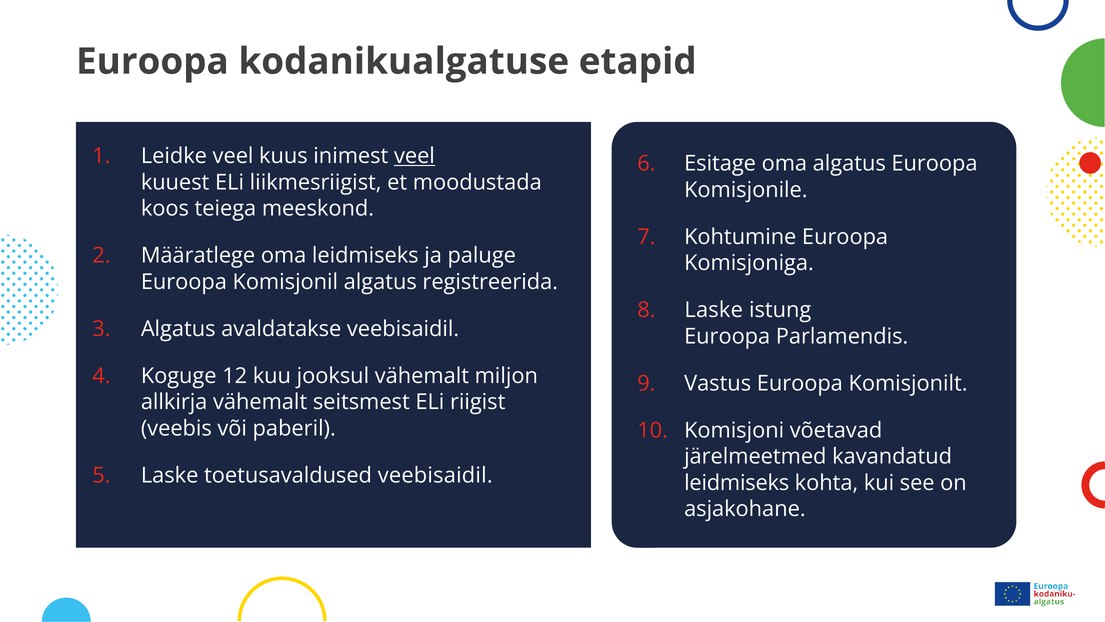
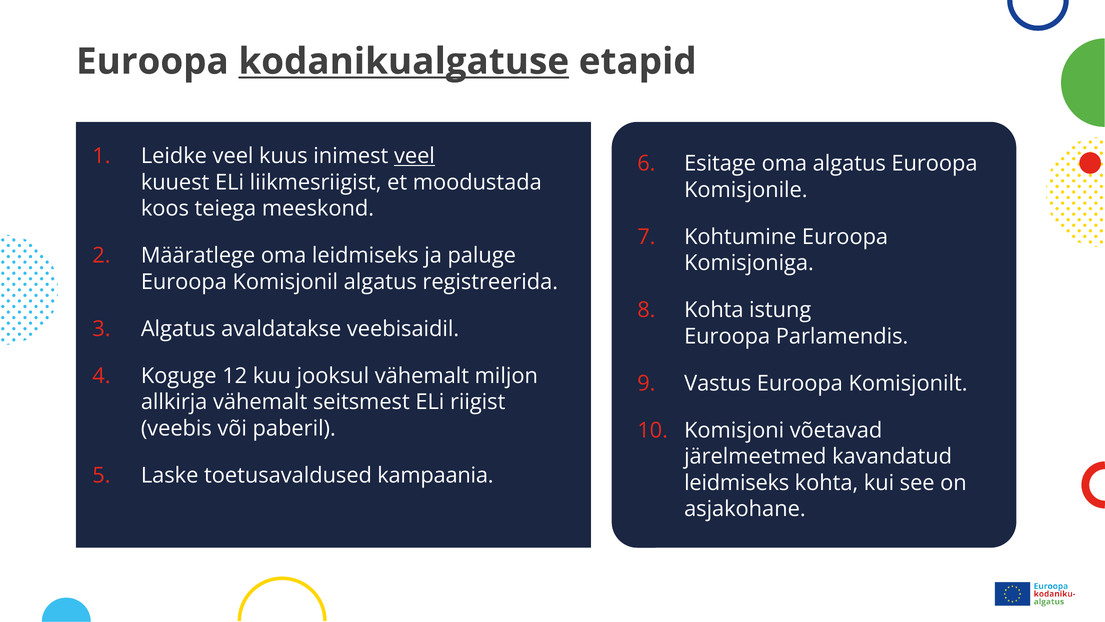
kodanikualgatuse underline: none -> present
Laske at (714, 310): Laske -> Kohta
toetusavaldused veebisaidil: veebisaidil -> kampaania
